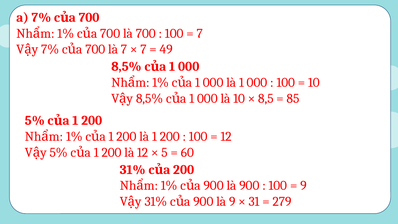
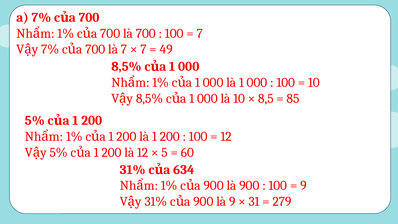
a 200: 200 -> 634
